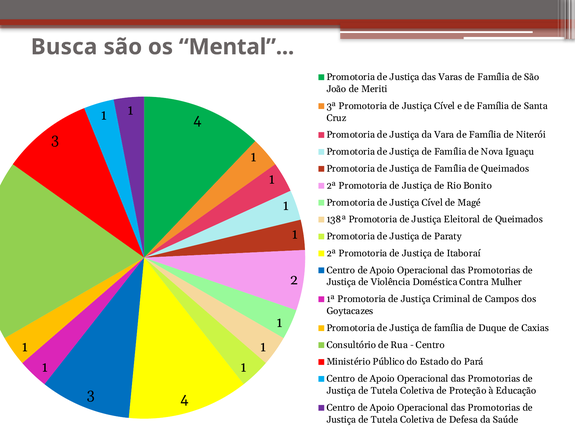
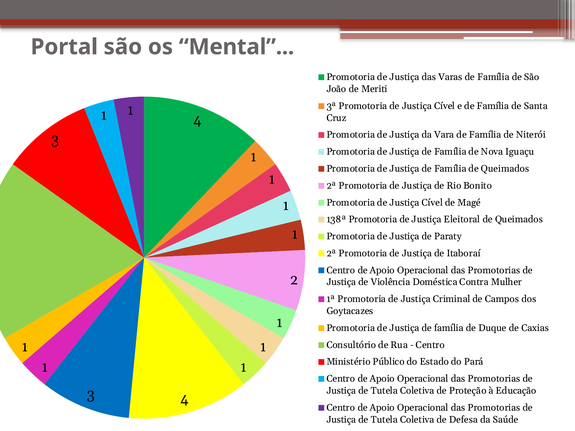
Busca: Busca -> Portal
